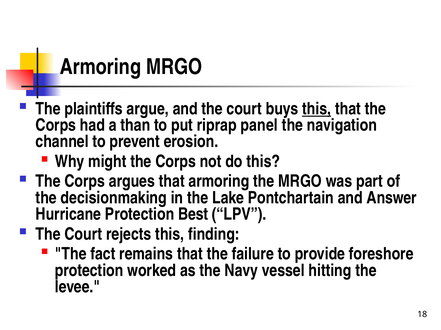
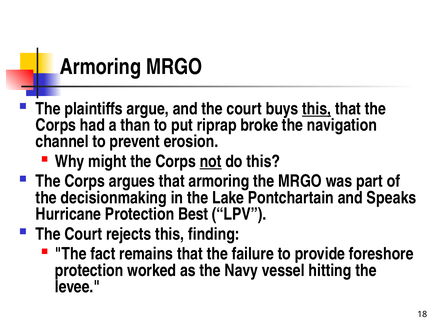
panel: panel -> broke
not underline: none -> present
Answer: Answer -> Speaks
